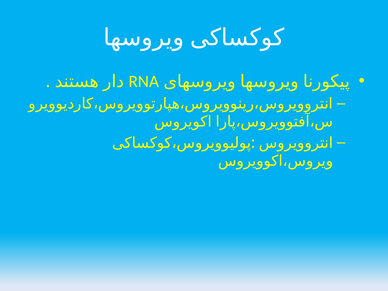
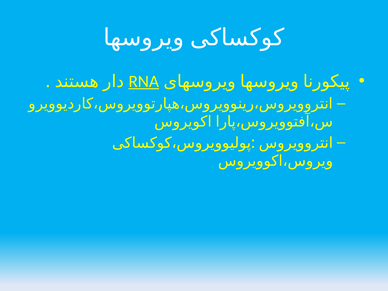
RNA underline: none -> present
